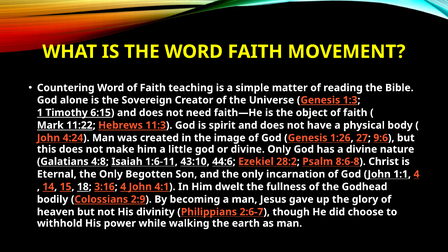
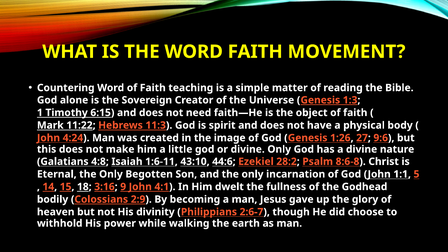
1:1 4: 4 -> 5
3:16 4: 4 -> 9
